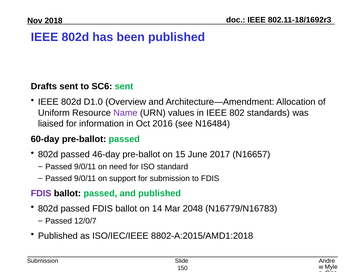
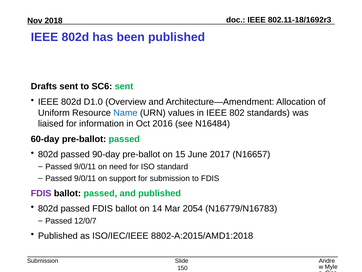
Name colour: purple -> blue
46-day: 46-day -> 90-day
2048: 2048 -> 2054
